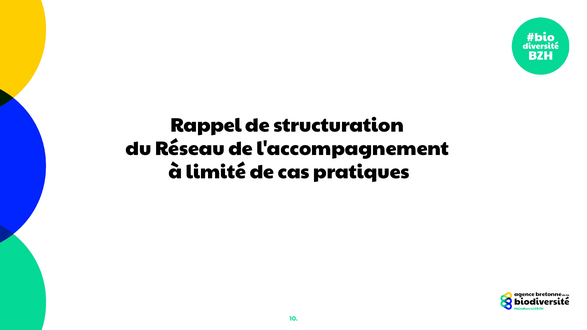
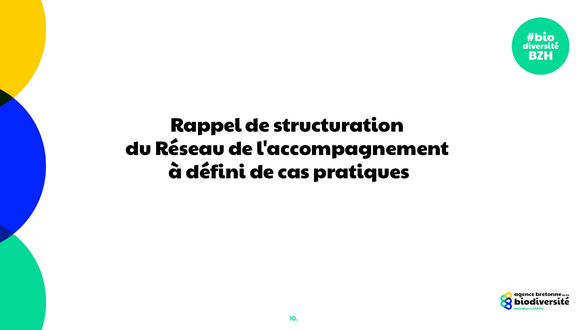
limité: limité -> défini
